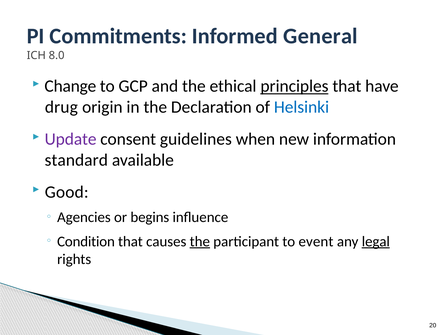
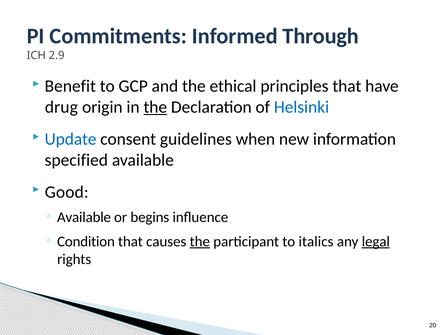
General: General -> Through
8.0: 8.0 -> 2.9
Change: Change -> Benefit
principles underline: present -> none
the at (155, 107) underline: none -> present
Update colour: purple -> blue
standard: standard -> specified
Agencies at (84, 218): Agencies -> Available
event: event -> italics
